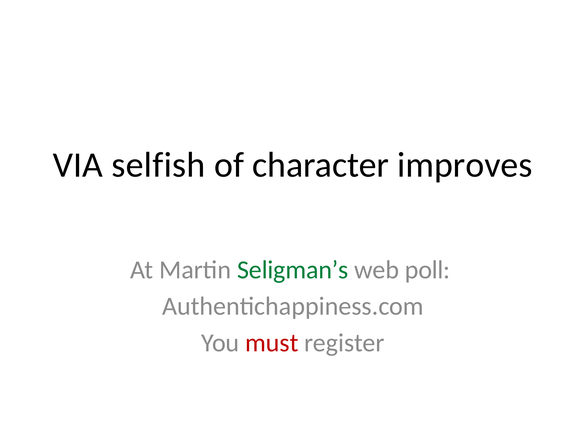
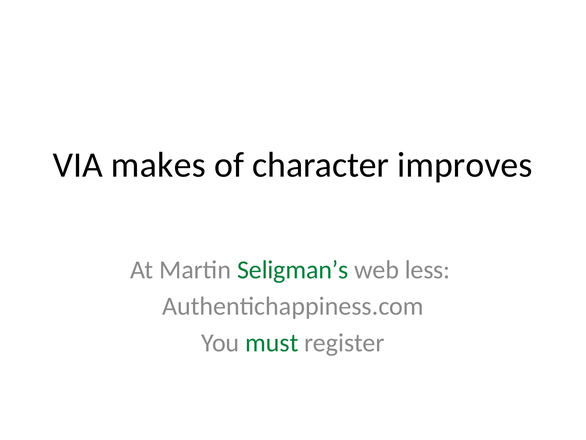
selfish: selfish -> makes
poll: poll -> less
must colour: red -> green
